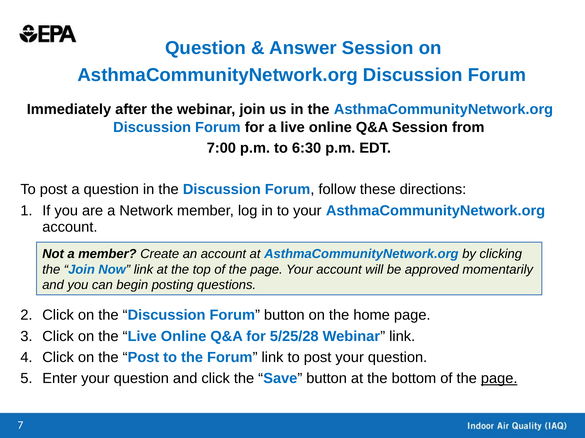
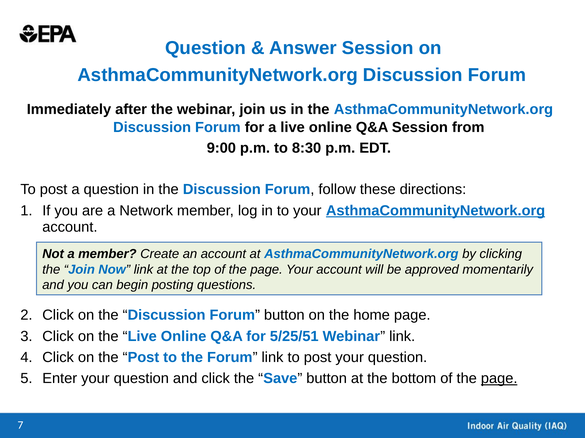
7:00: 7:00 -> 9:00
6:30: 6:30 -> 8:30
AsthmaCommunityNetwork.org at (436, 211) underline: none -> present
5/25/28: 5/25/28 -> 5/25/51
